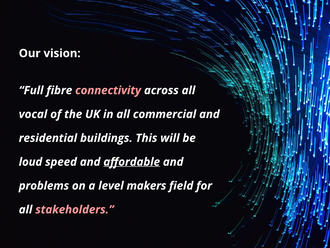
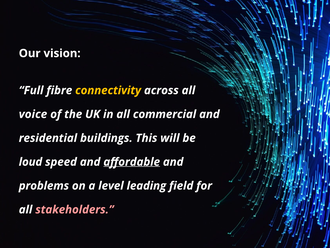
connectivity colour: pink -> yellow
vocal: vocal -> voice
makers: makers -> leading
